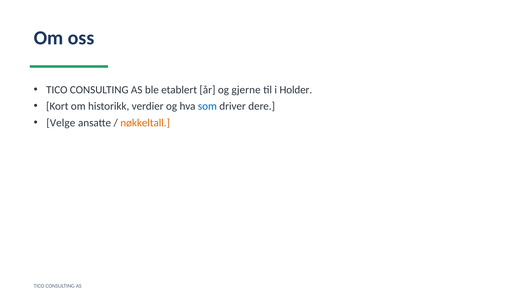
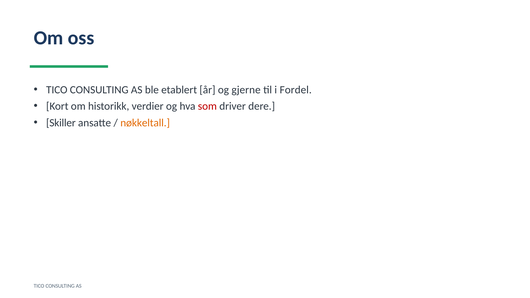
Holder: Holder -> Fordel
som colour: blue -> red
Velge: Velge -> Skiller
